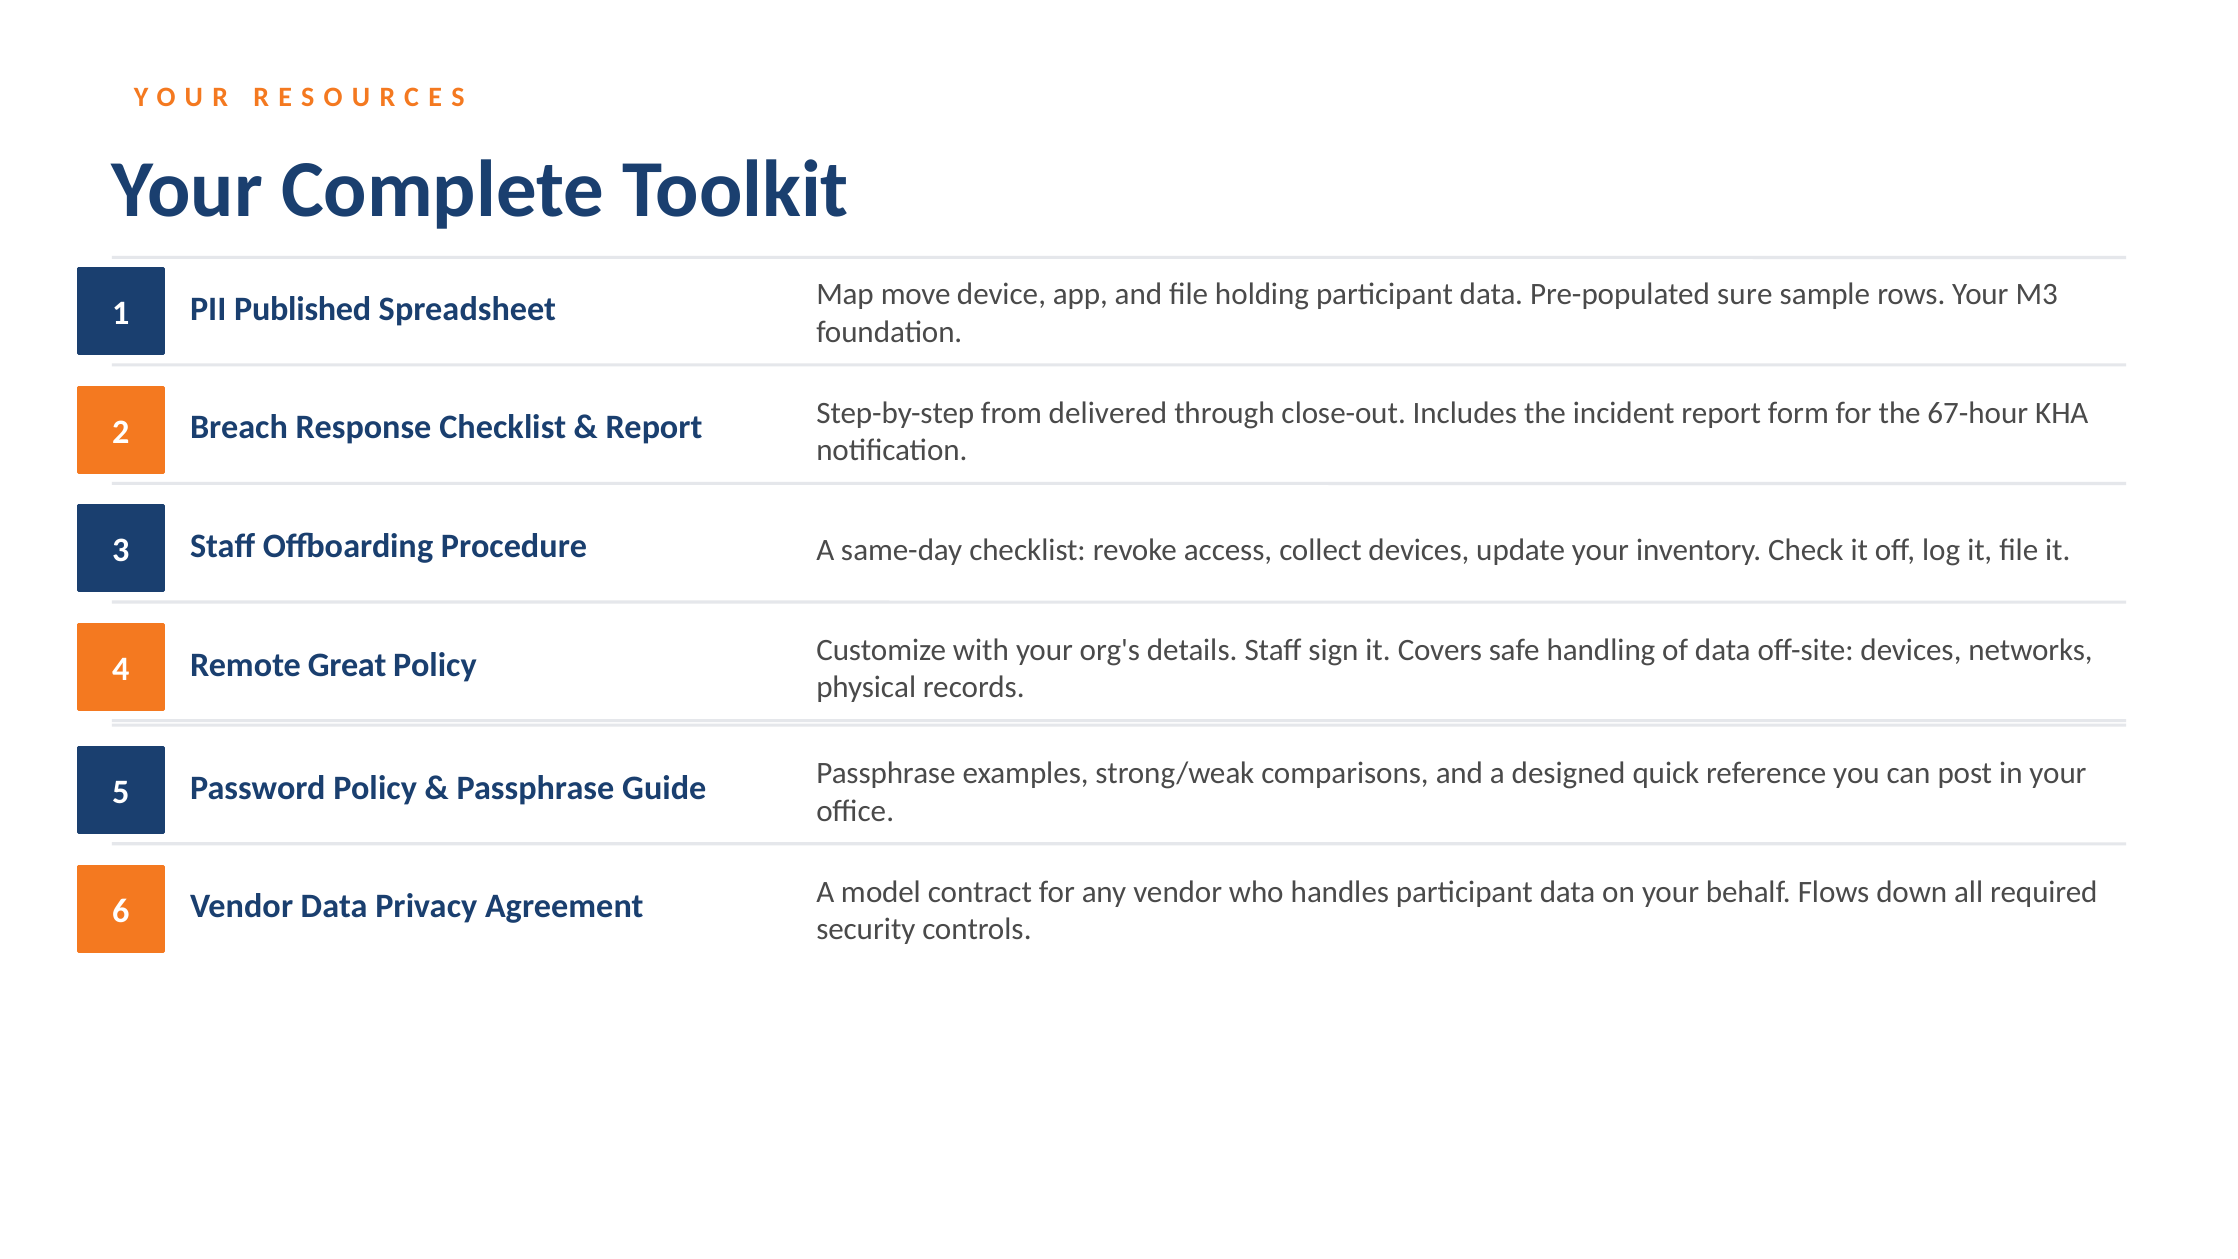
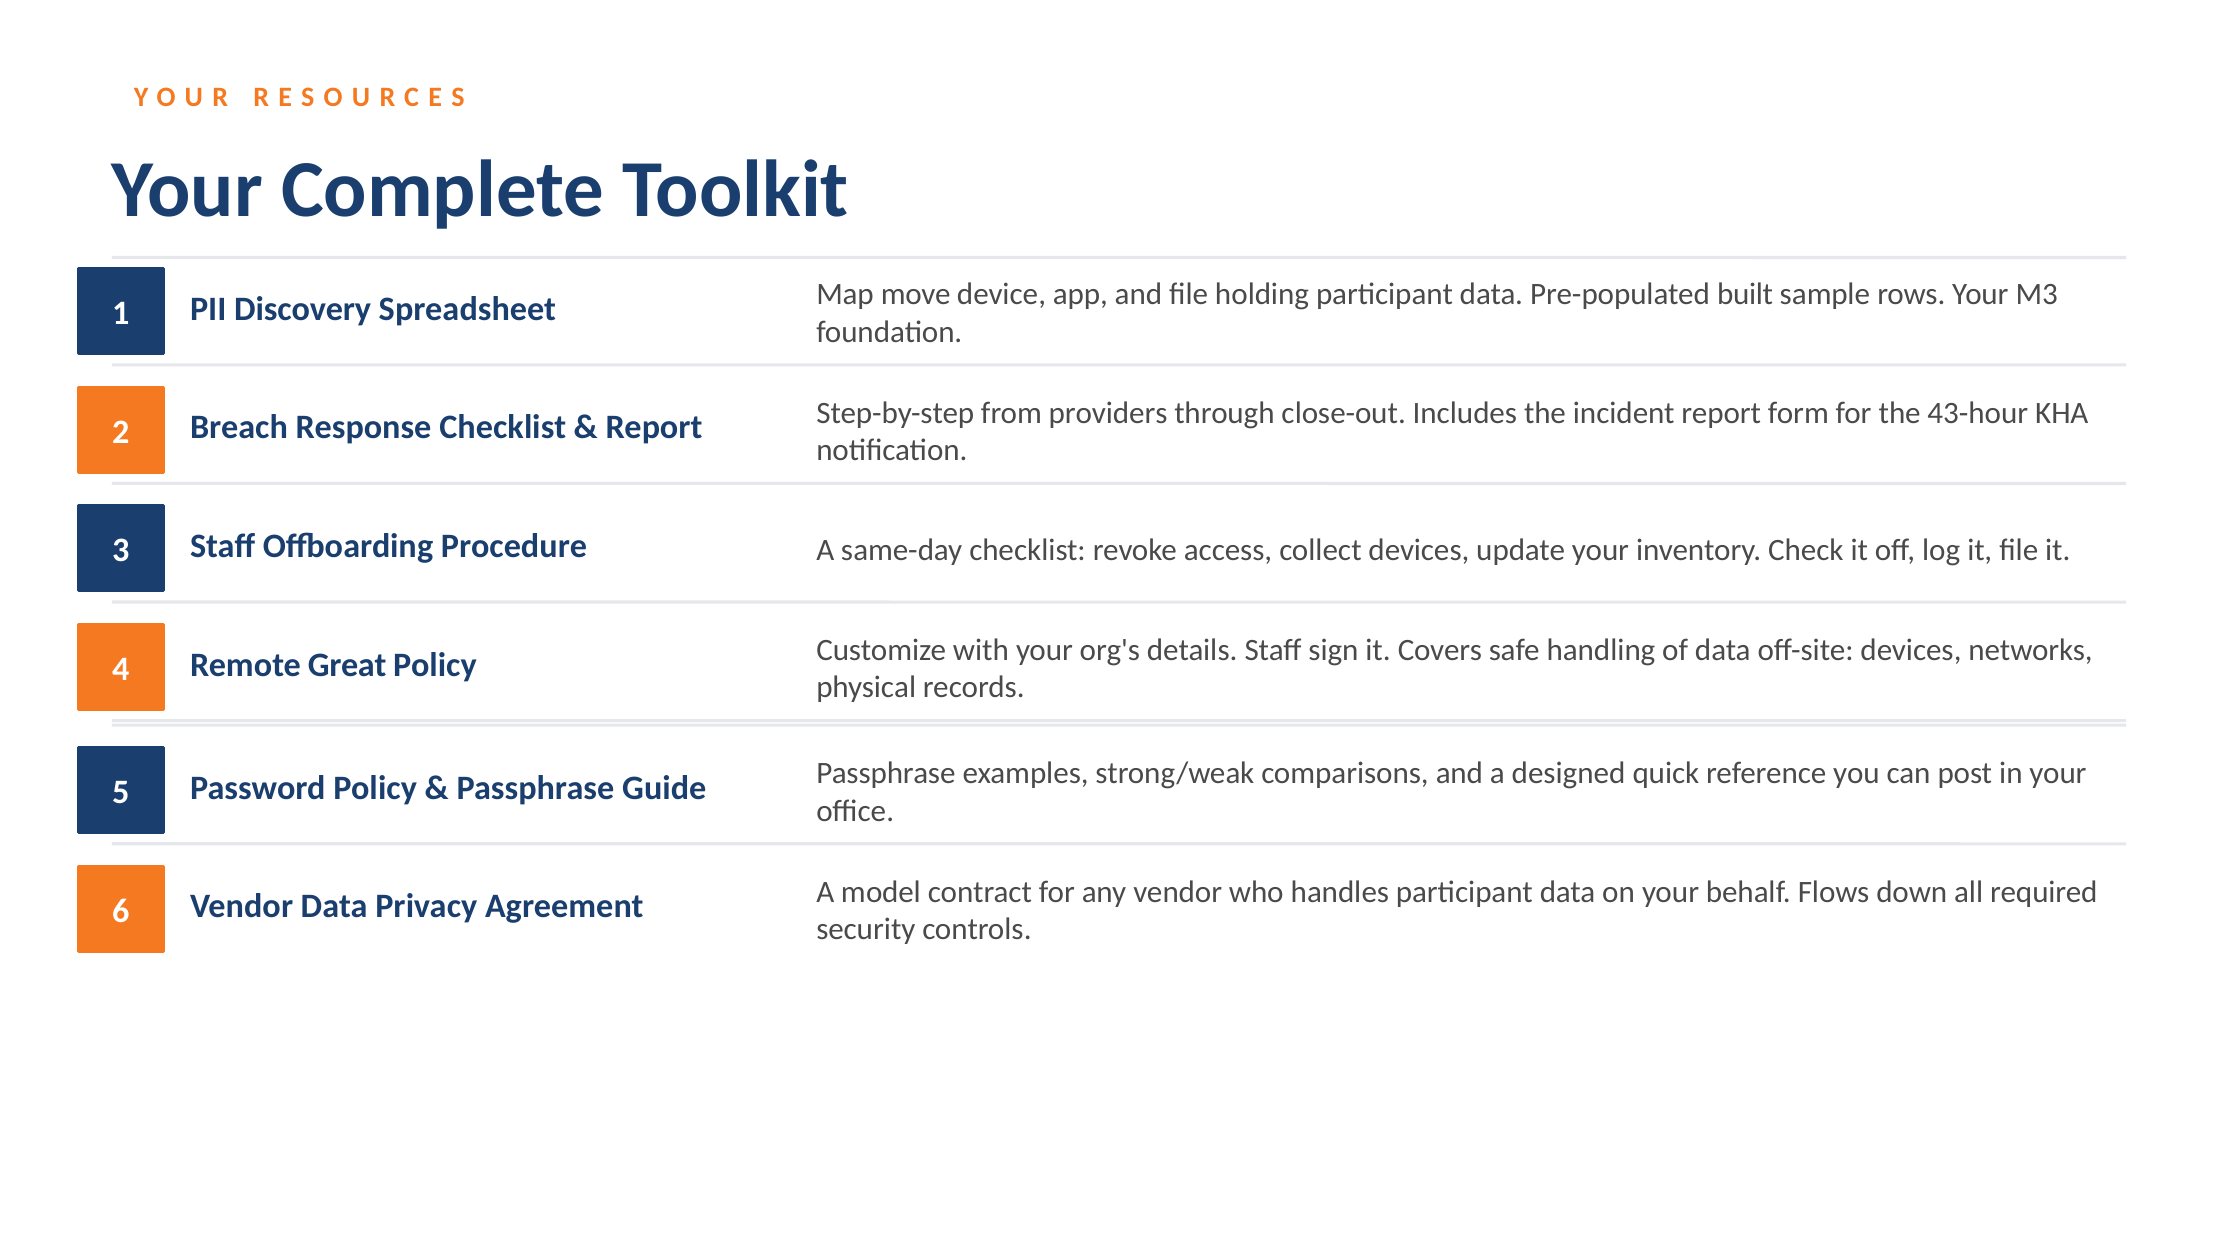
Published: Published -> Discovery
sure: sure -> built
delivered: delivered -> providers
67-hour: 67-hour -> 43-hour
